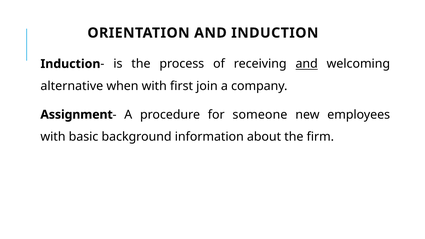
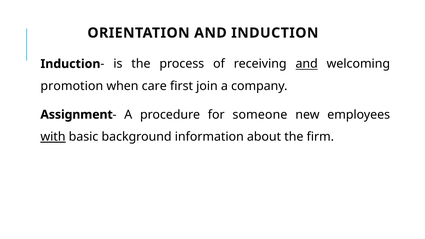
alternative: alternative -> promotion
when with: with -> care
with at (53, 137) underline: none -> present
